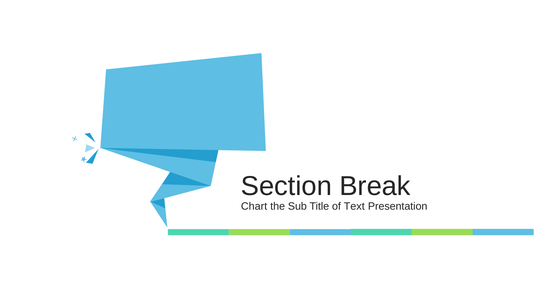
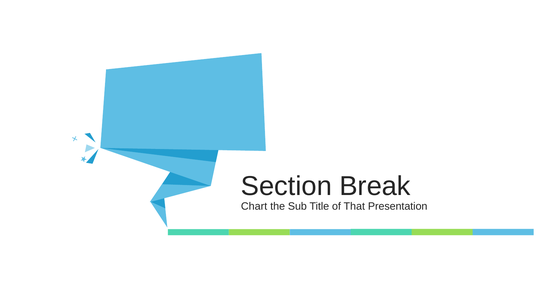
Text: Text -> That
